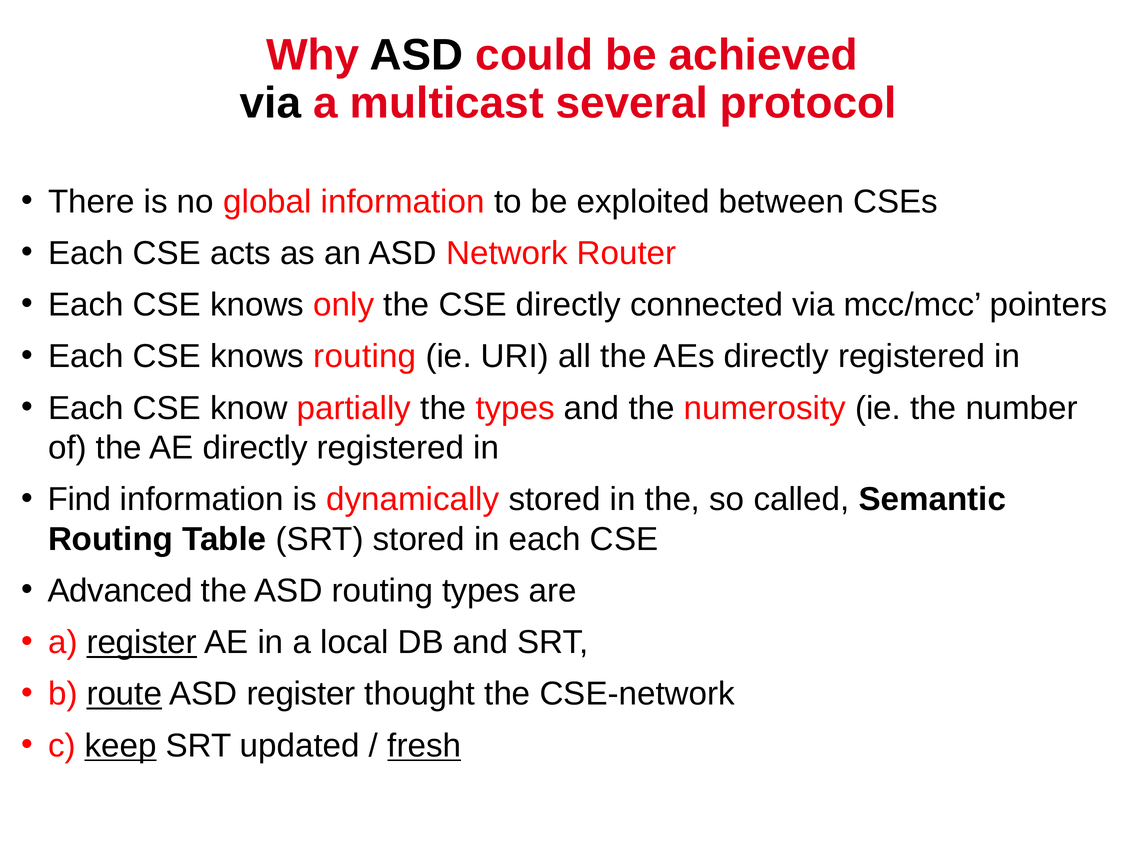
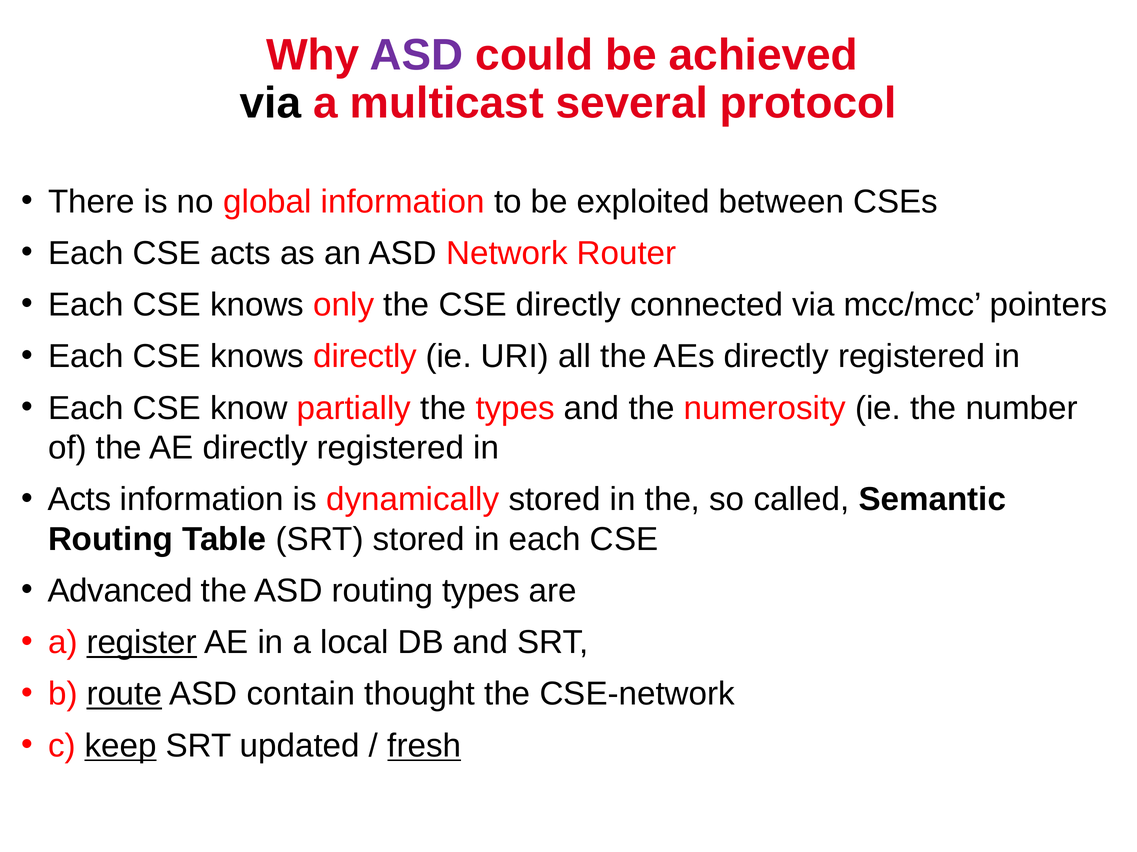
ASD at (417, 55) colour: black -> purple
knows routing: routing -> directly
Find at (80, 500): Find -> Acts
ASD register: register -> contain
